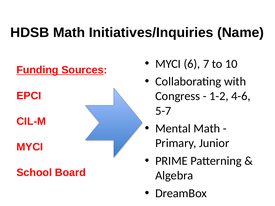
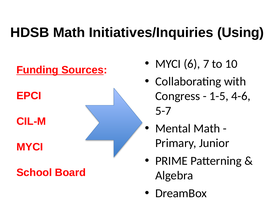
Name: Name -> Using
1-2: 1-2 -> 1-5
